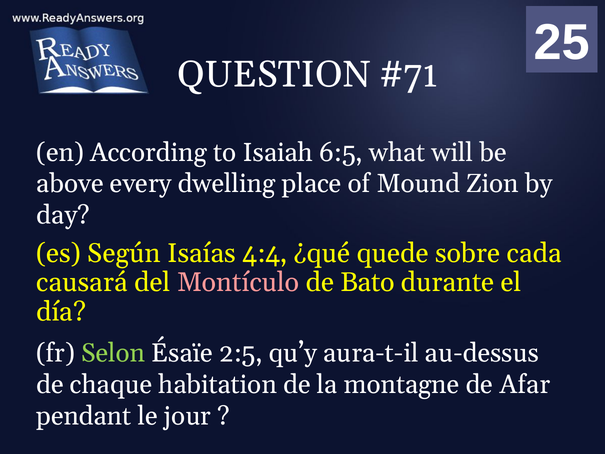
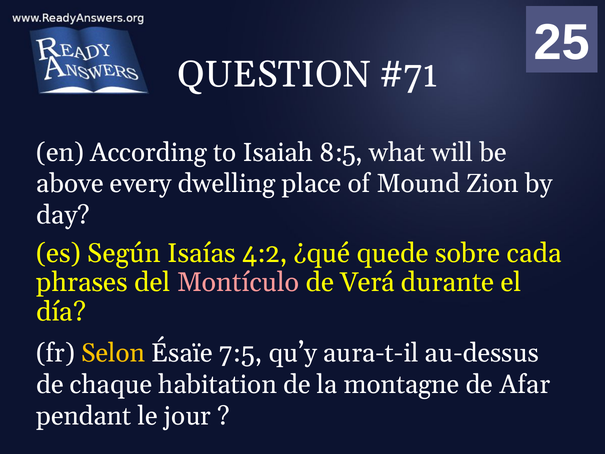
6:5: 6:5 -> 8:5
4:4: 4:4 -> 4:2
causará: causará -> phrases
Bato: Bato -> Verá
Selon colour: light green -> yellow
2:5: 2:5 -> 7:5
